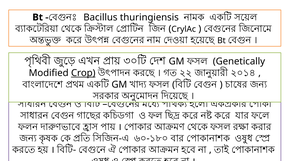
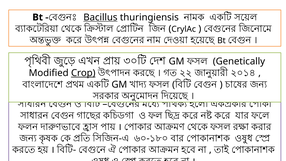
Bacillus underline: none -> present
